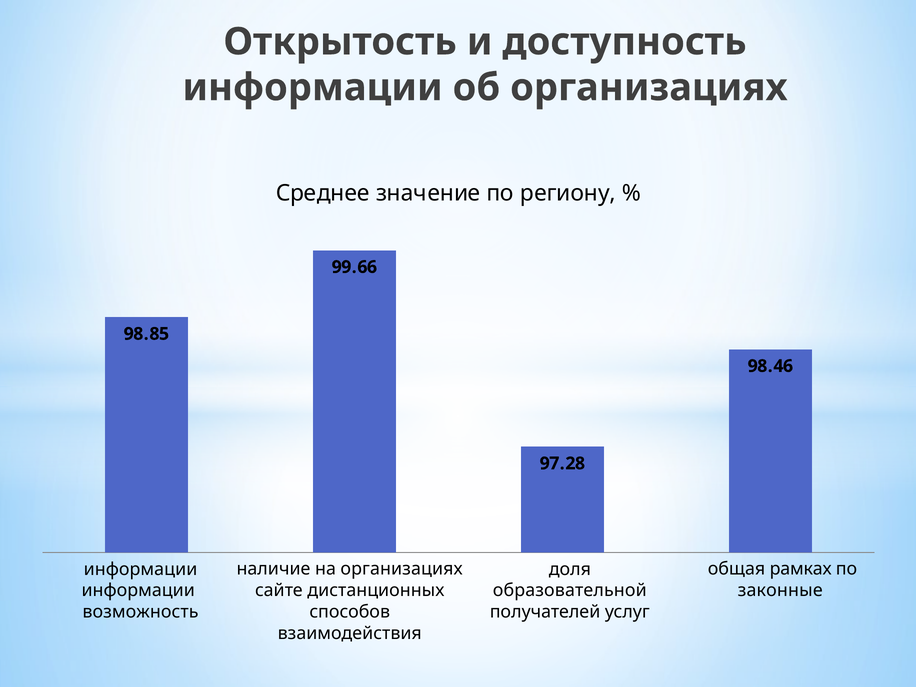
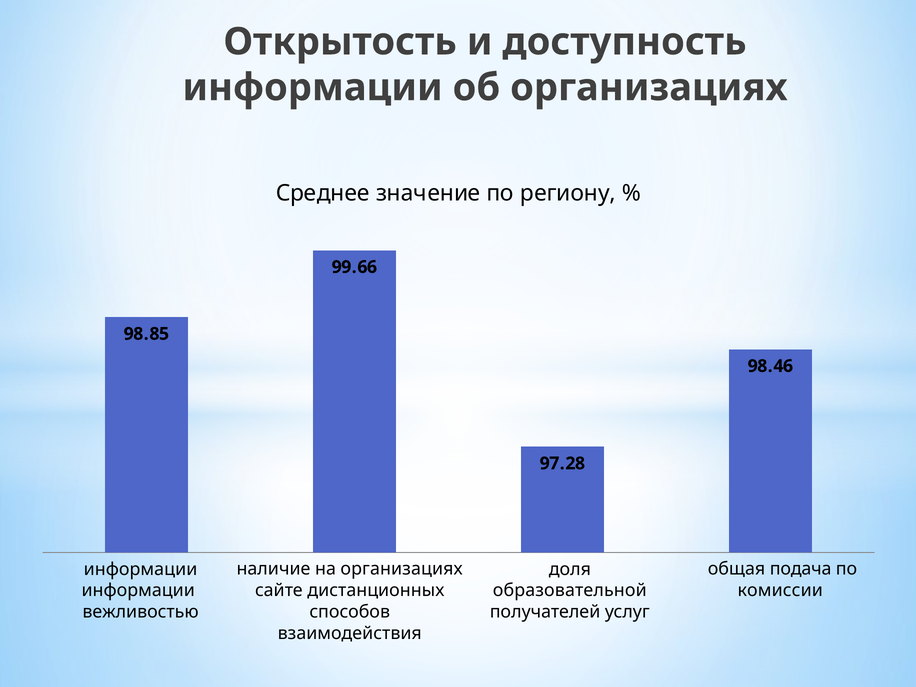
рамках: рамках -> подача
законные: законные -> комиссии
возможность: возможность -> вежливостью
